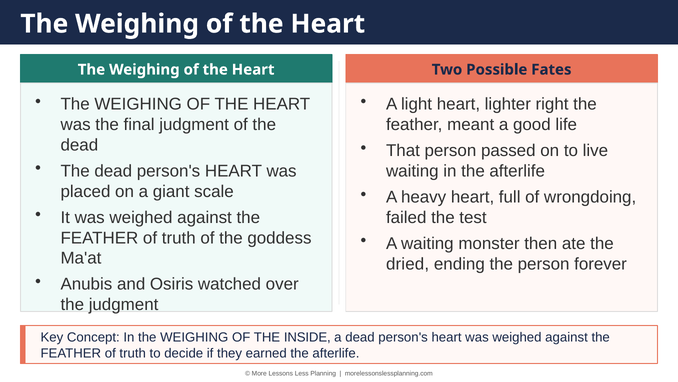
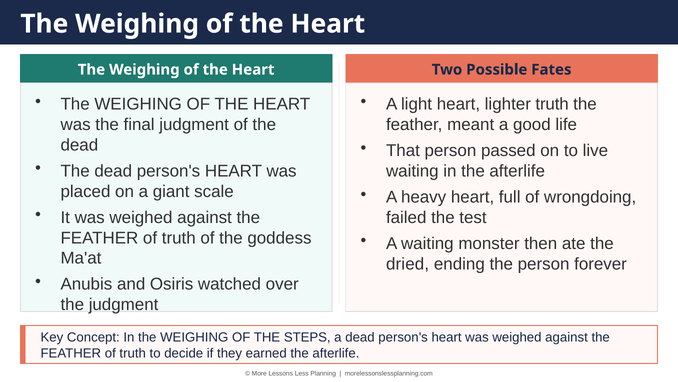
lighter right: right -> truth
INSIDE: INSIDE -> STEPS
